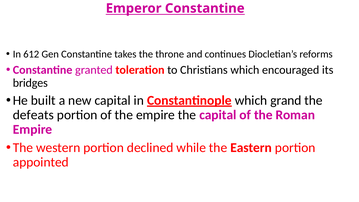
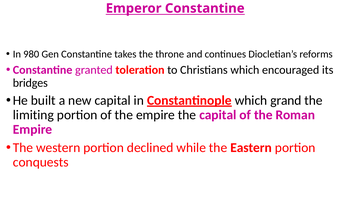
612: 612 -> 980
defeats: defeats -> limiting
appointed: appointed -> conquests
